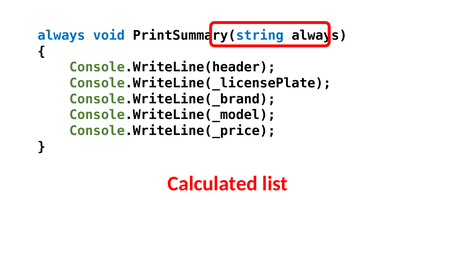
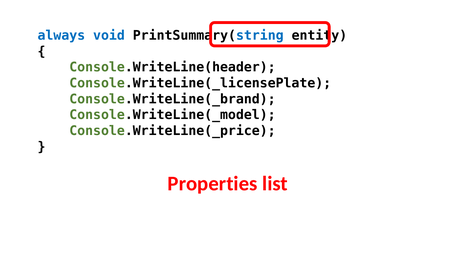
PrintSummary(string always: always -> entity
Calculated: Calculated -> Properties
